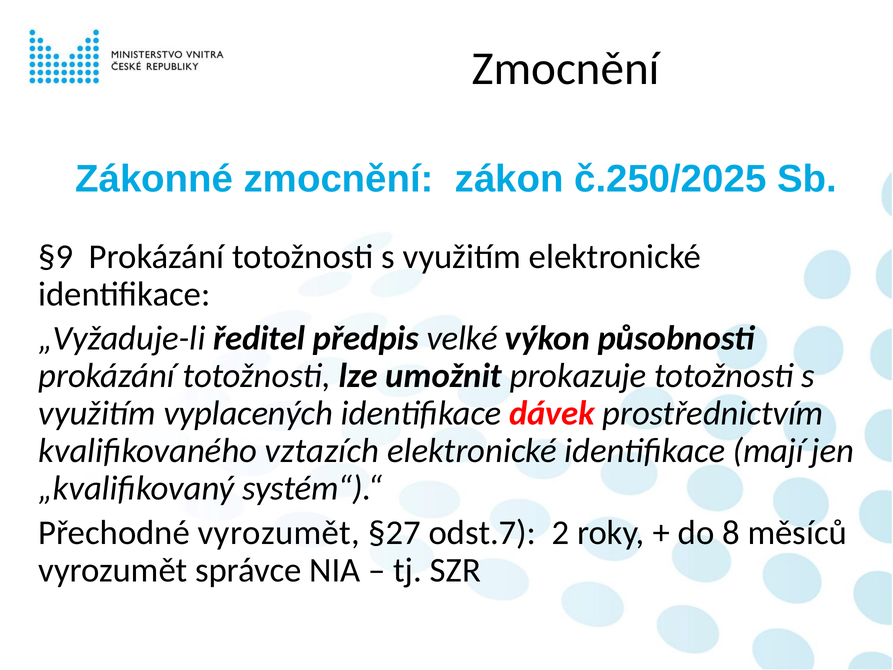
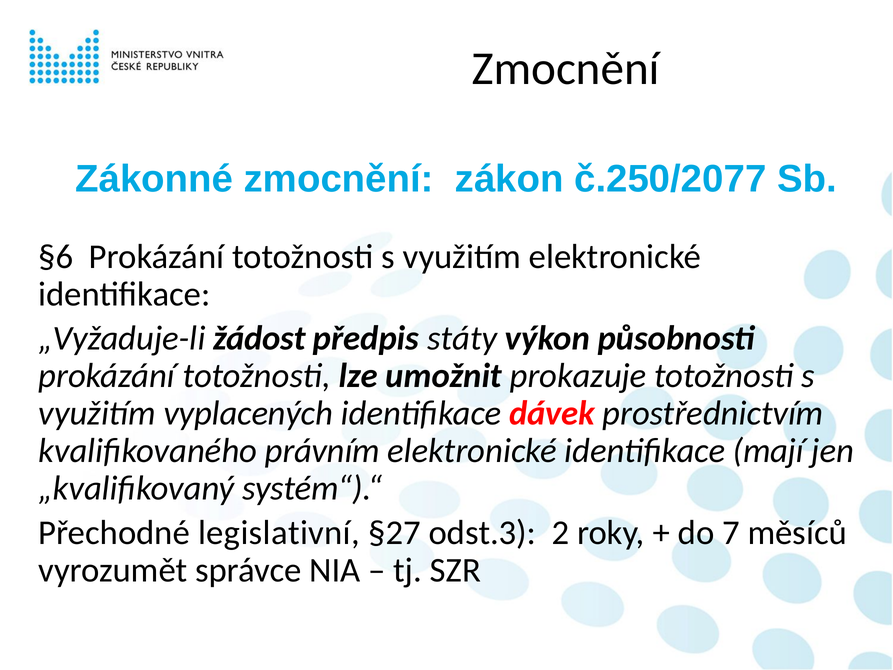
č.250/2025: č.250/2025 -> č.250/2077
§9: §9 -> §6
ředitel: ředitel -> žádost
velké: velké -> státy
vztazích: vztazích -> právním
Přechodné vyrozumět: vyrozumět -> legislativní
odst.7: odst.7 -> odst.3
8: 8 -> 7
